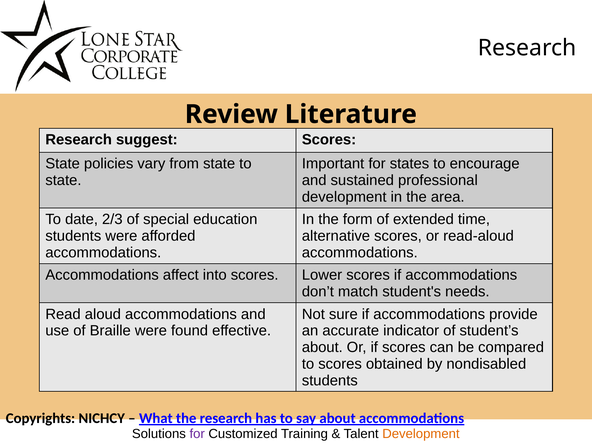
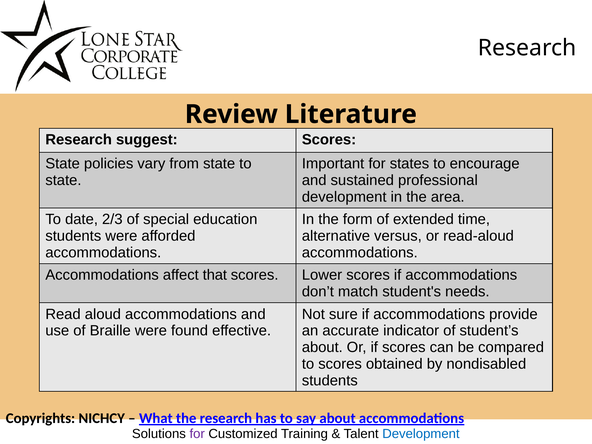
alternative scores: scores -> versus
into: into -> that
Development at (421, 434) colour: orange -> blue
